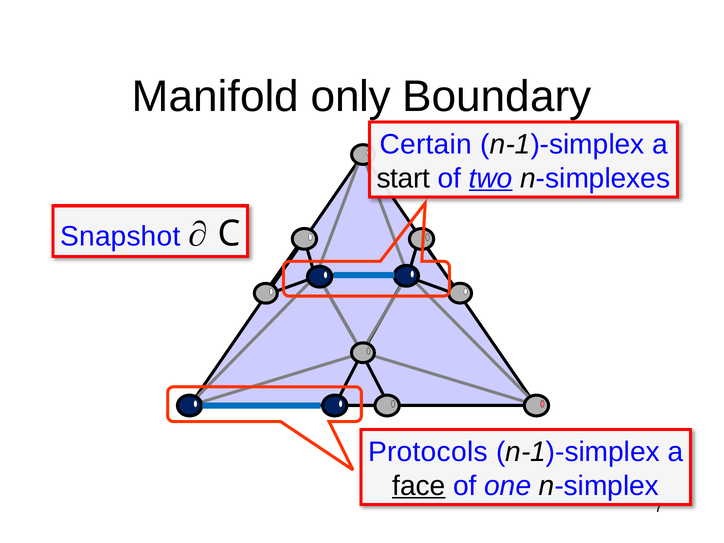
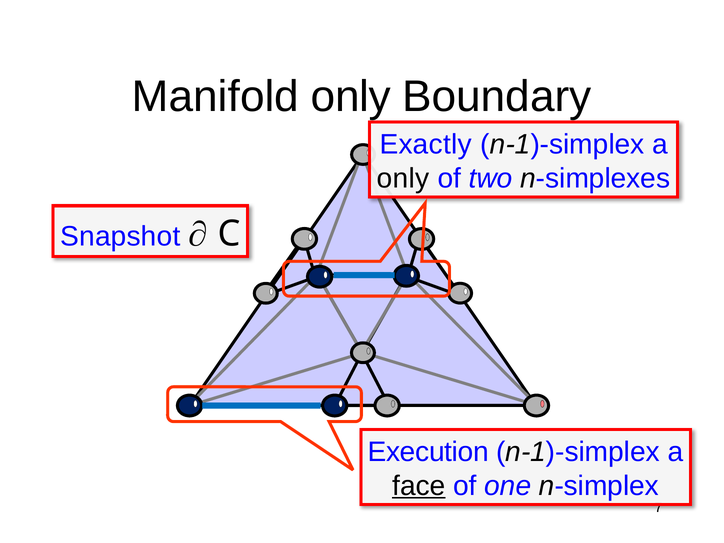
Certain: Certain -> Exactly
start at (403, 178): start -> only
two underline: present -> none
Protocols: Protocols -> Execution
